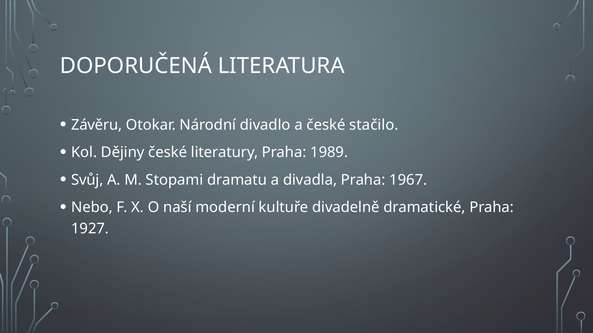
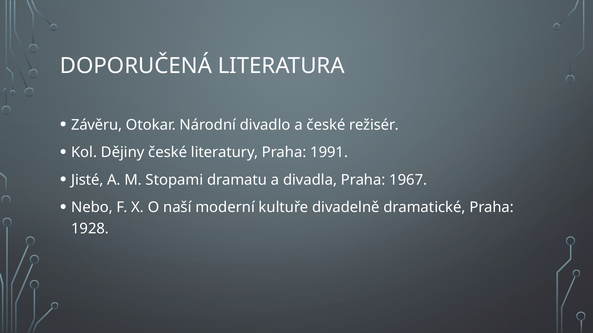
stačilo: stačilo -> režisér
1989: 1989 -> 1991
Svůj: Svůj -> Jisté
1927: 1927 -> 1928
